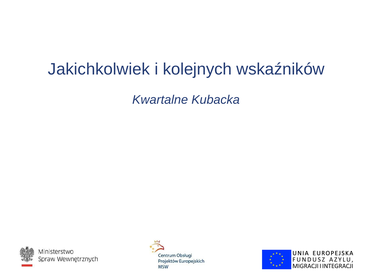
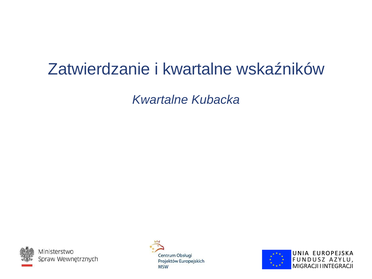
Jakichkolwiek: Jakichkolwiek -> Zatwierdzanie
i kolejnych: kolejnych -> kwartalne
